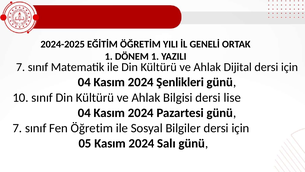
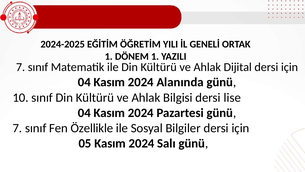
Şenlikleri: Şenlikleri -> Alanında
Öğretim: Öğretim -> Özellikle
